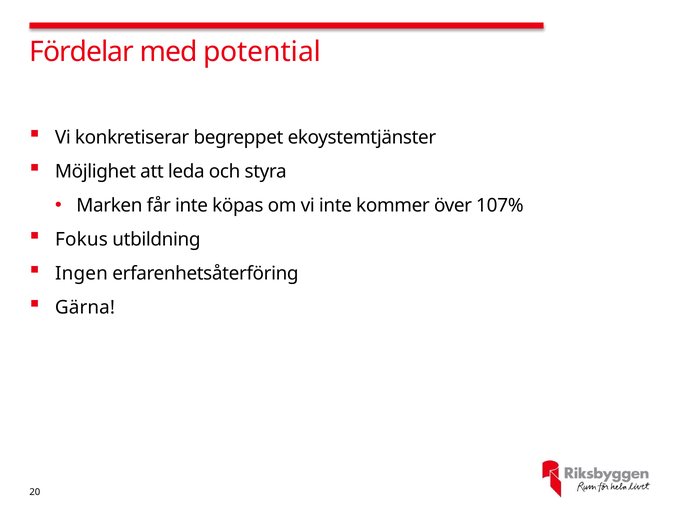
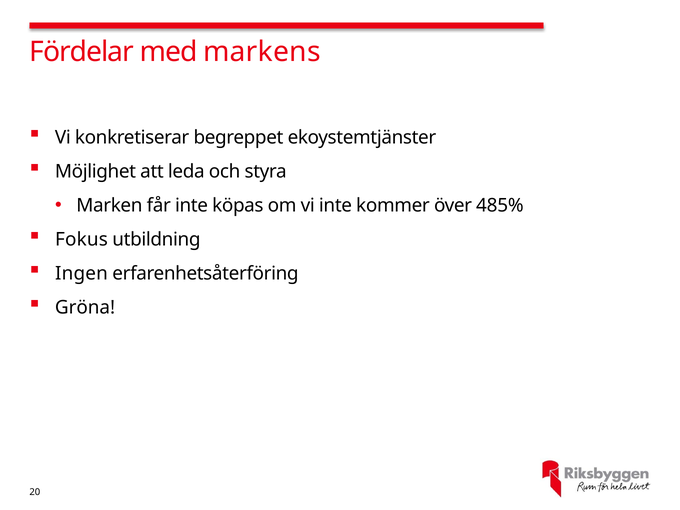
potential: potential -> markens
107%: 107% -> 485%
Gärna: Gärna -> Gröna
